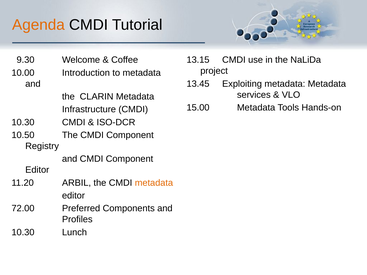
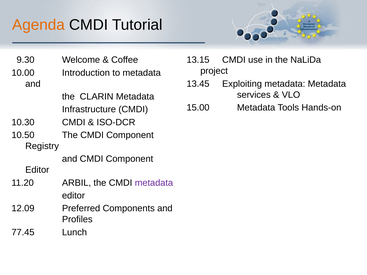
metadata at (154, 183) colour: orange -> purple
72.00: 72.00 -> 12.09
10.30 at (23, 232): 10.30 -> 77.45
